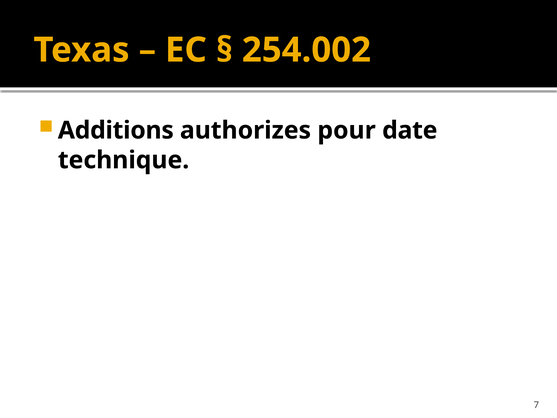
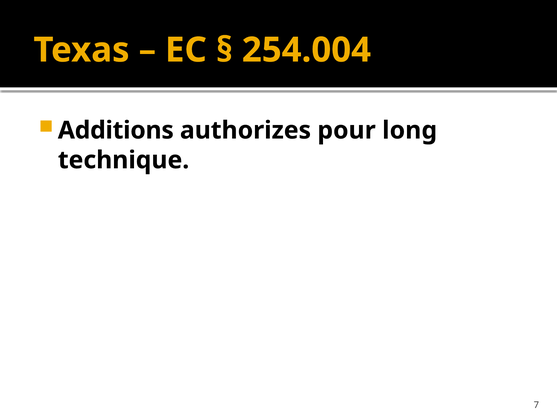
254.002: 254.002 -> 254.004
date: date -> long
